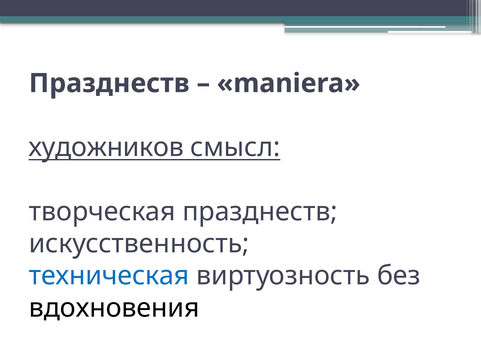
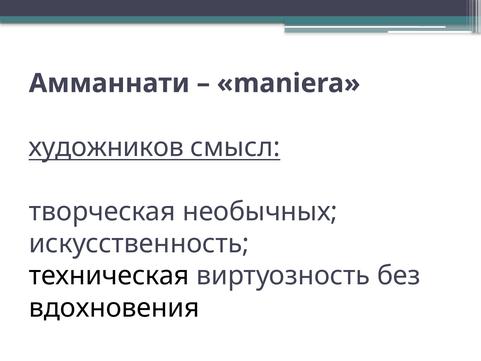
Празднеств at (109, 83): Празднеств -> Амманнати
творческая празднеств: празднеств -> необычных
техническая colour: blue -> black
